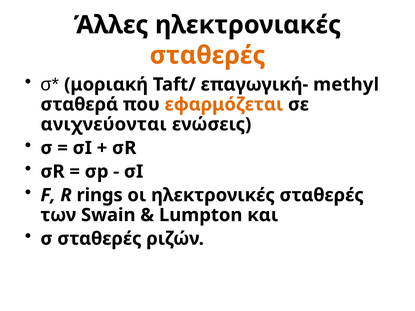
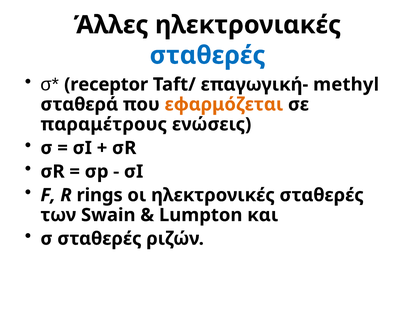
σταθερές at (208, 55) colour: orange -> blue
μοριακή: μοριακή -> receptor
ανιχνεύονται: ανιχνεύονται -> παραμέτρους
